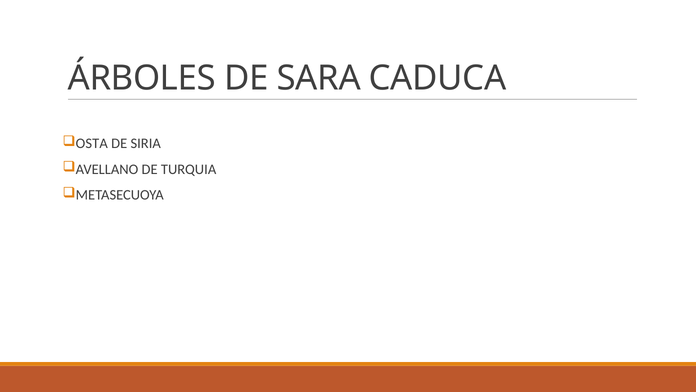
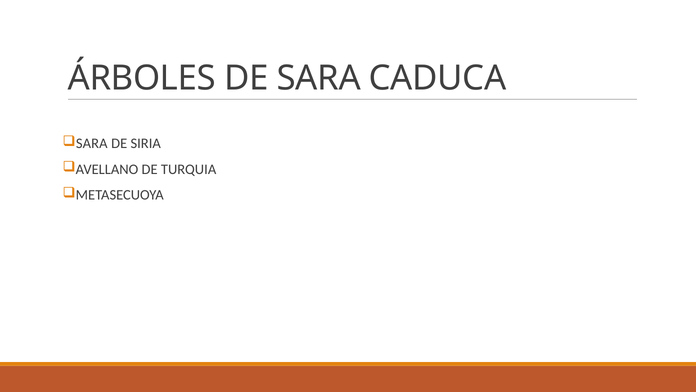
OSTA at (92, 143): OSTA -> SARA
